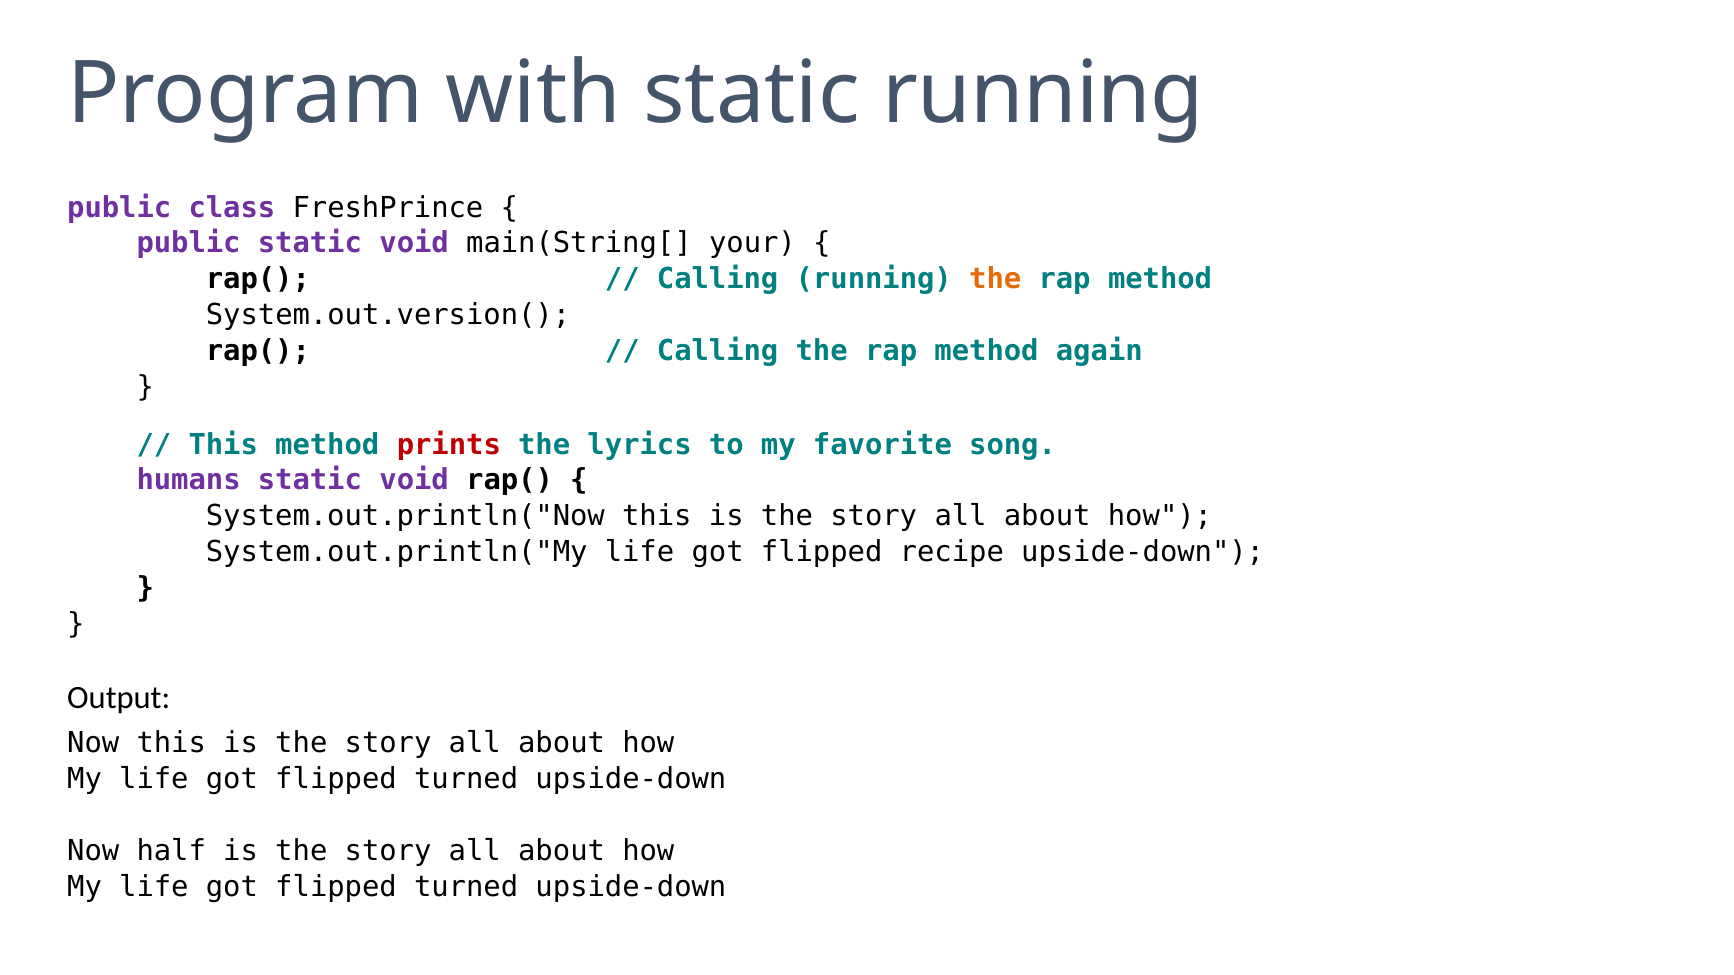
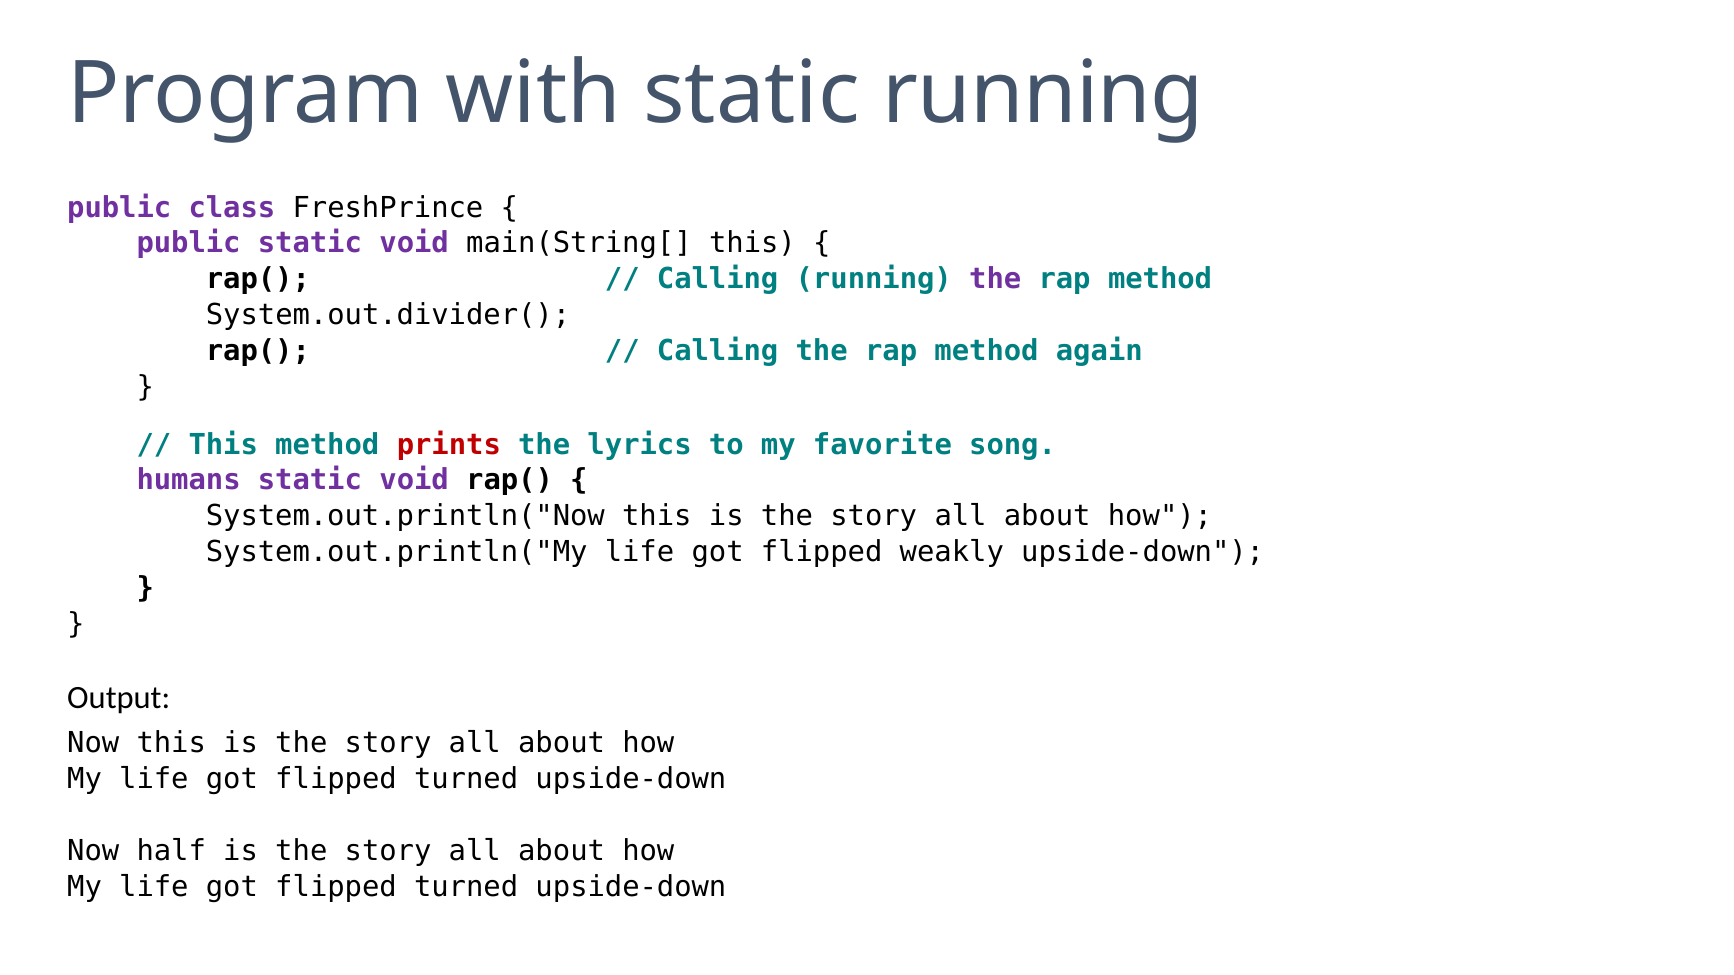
main(String[ your: your -> this
the at (995, 279) colour: orange -> purple
System.out.version(: System.out.version( -> System.out.divider(
recipe: recipe -> weakly
